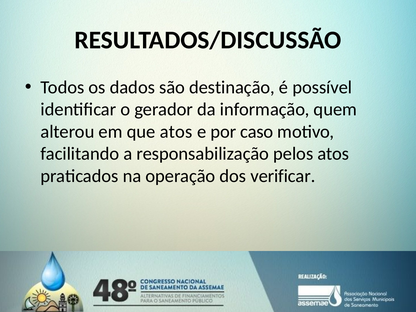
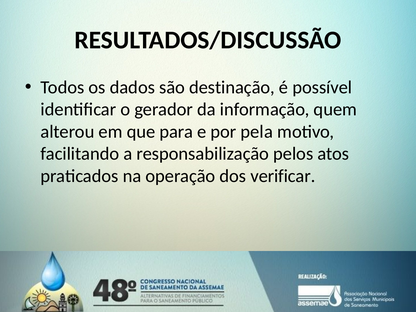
que atos: atos -> para
caso: caso -> pela
